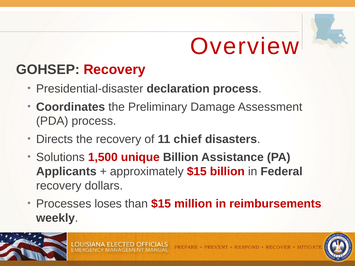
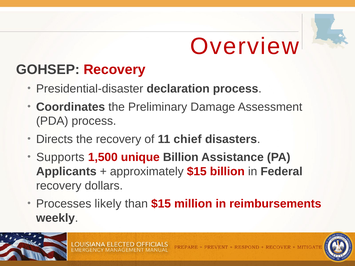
Solutions: Solutions -> Supports
loses: loses -> likely
